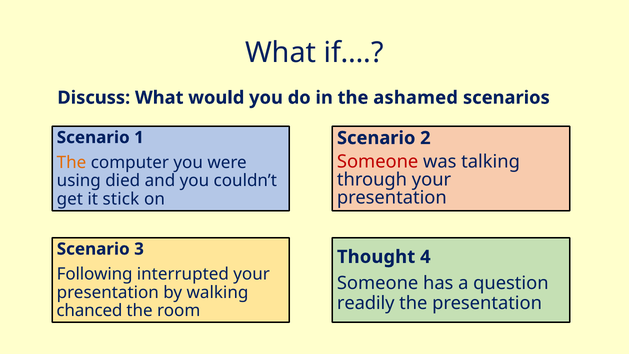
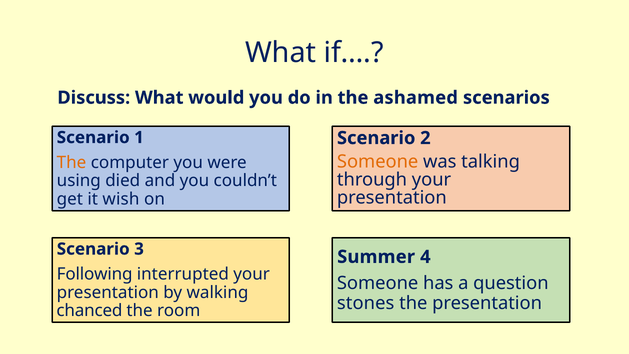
Someone at (378, 162) colour: red -> orange
stick: stick -> wish
Thought: Thought -> Summer
readily: readily -> stones
